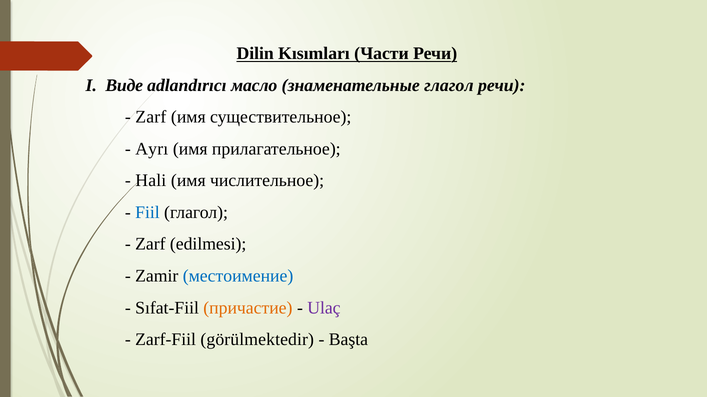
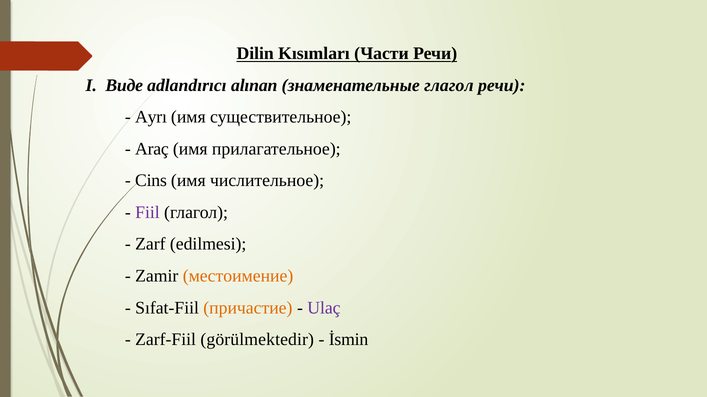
масло: масло -> alınan
Zarf at (151, 117): Zarf -> Ayrı
Ayrı: Ayrı -> Araç
Hali: Hali -> Cins
Fiil colour: blue -> purple
местоимение colour: blue -> orange
Başta: Başta -> İsmin
